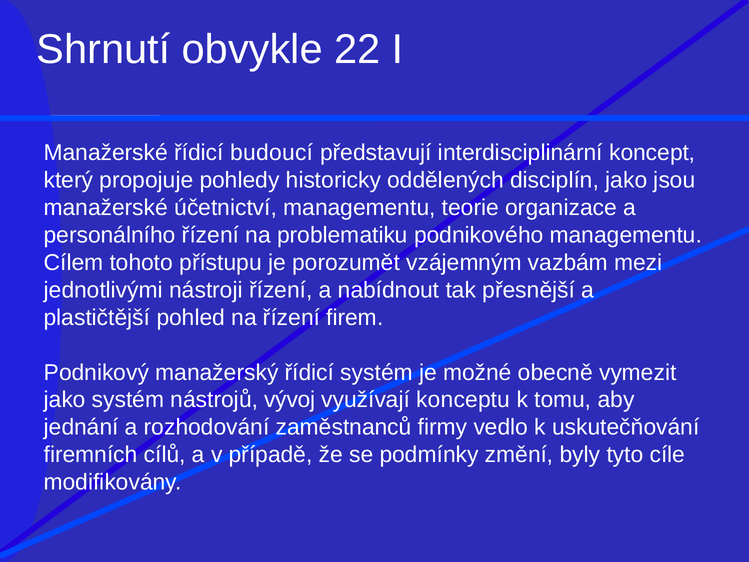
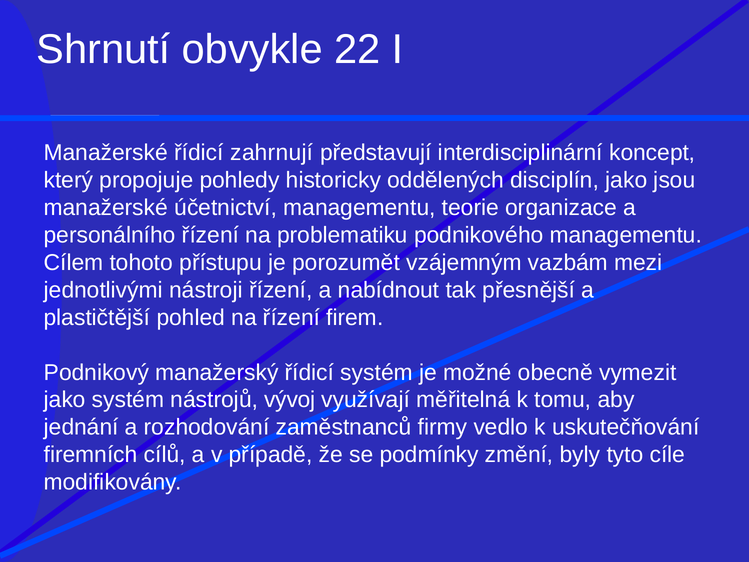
budoucí: budoucí -> zahrnují
konceptu: konceptu -> měřitelná
